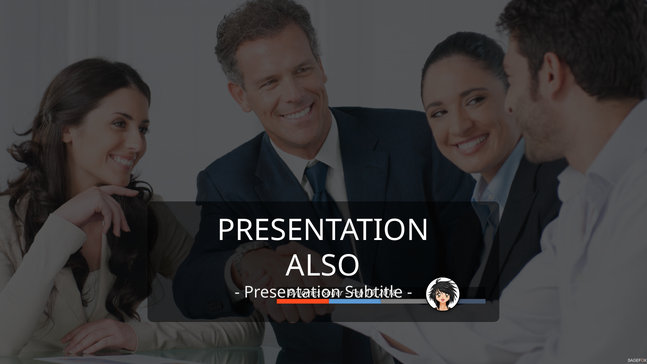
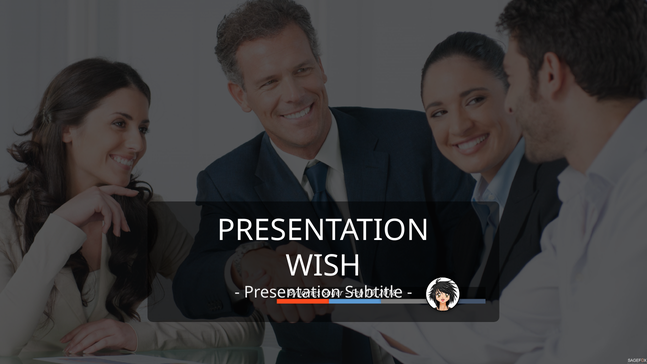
ALSO: ALSO -> WISH
